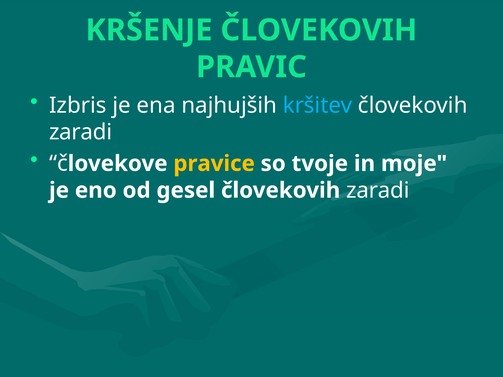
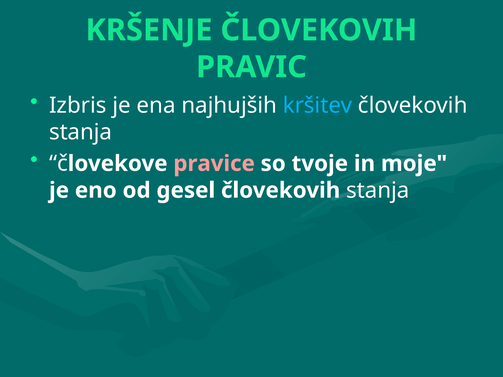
zaradi at (81, 132): zaradi -> stanja
pravice colour: yellow -> pink
gesel človekovih zaradi: zaradi -> stanja
